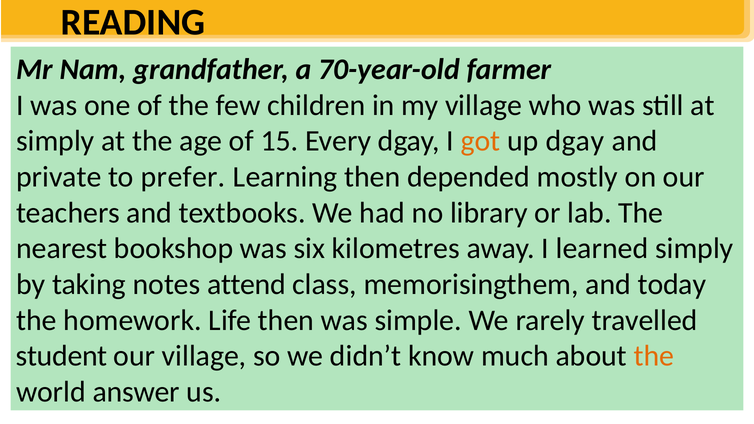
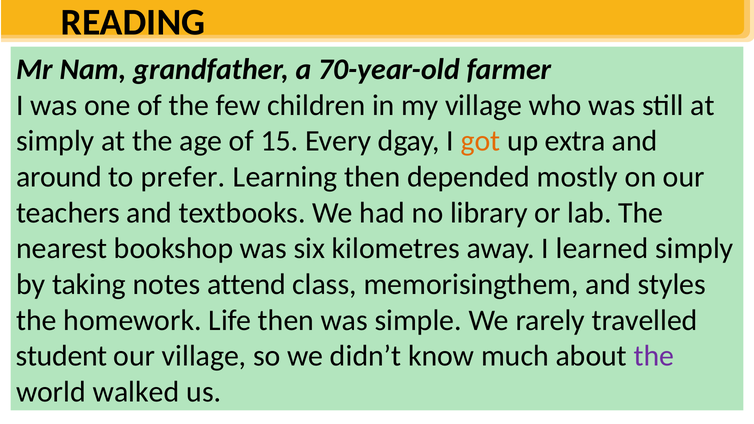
up dgay: dgay -> extra
private: private -> around
today: today -> styles
the at (654, 356) colour: orange -> purple
answer: answer -> walked
